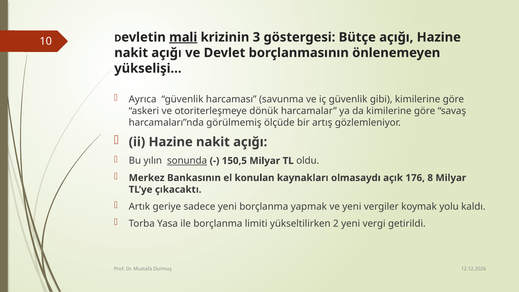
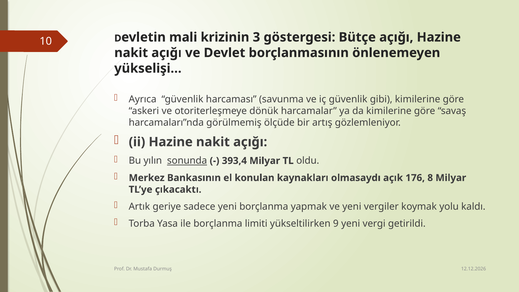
mali underline: present -> none
150,5: 150,5 -> 393,4
2: 2 -> 9
